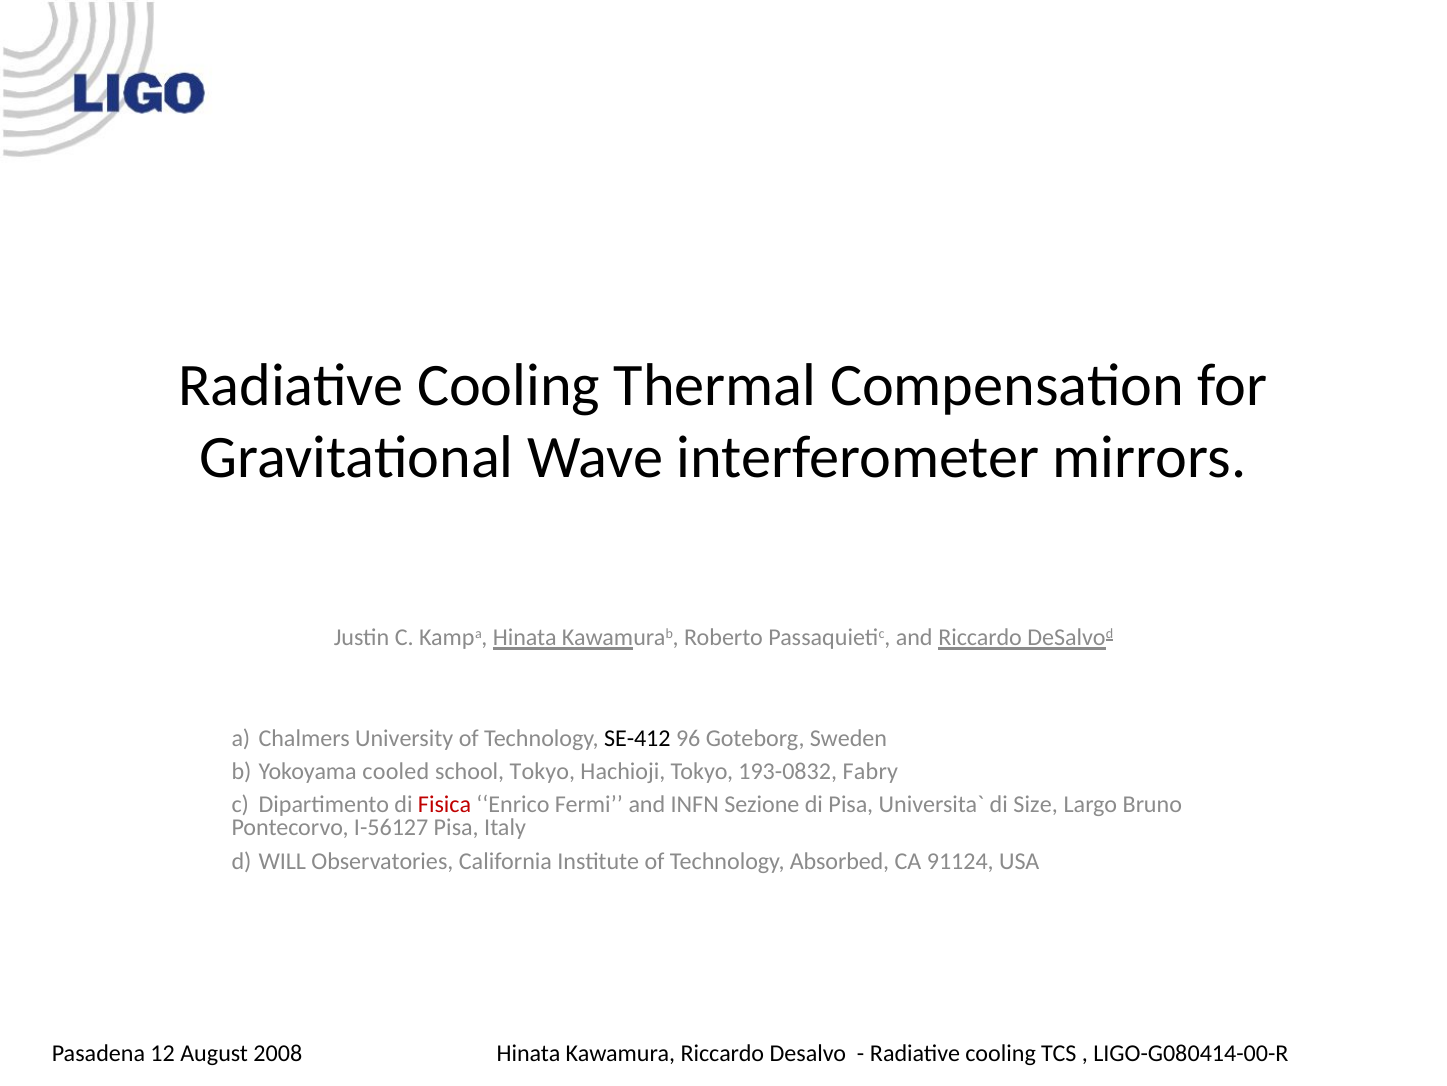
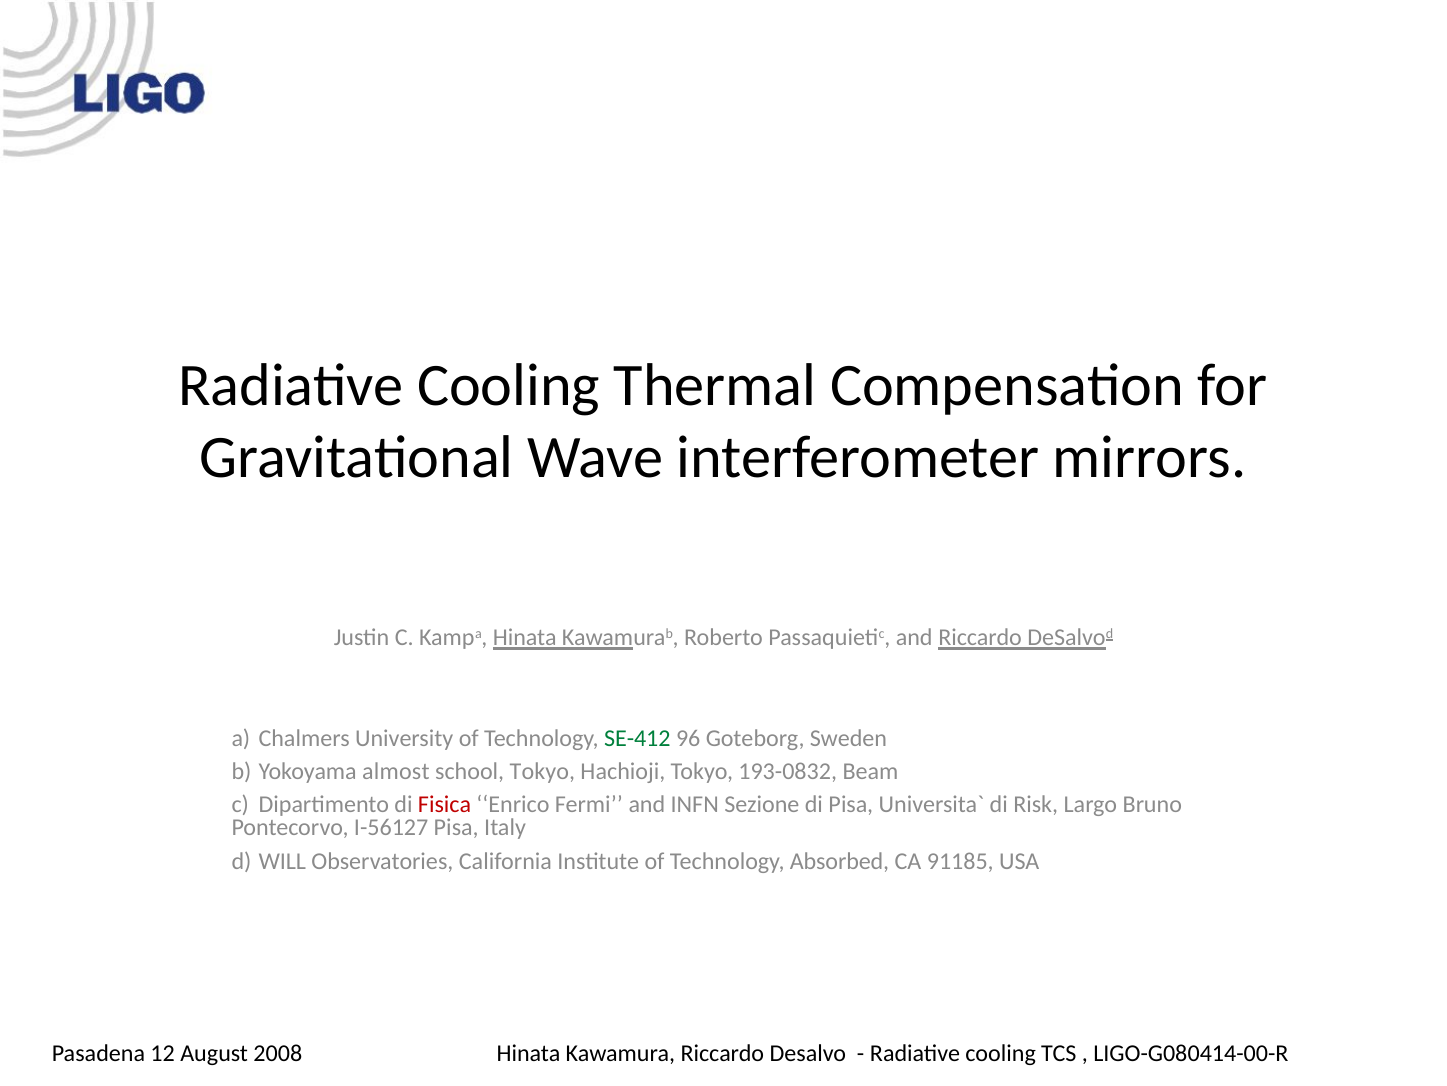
SE-412 colour: black -> green
cooled: cooled -> almost
Fabry: Fabry -> Beam
Size: Size -> Risk
91124: 91124 -> 91185
